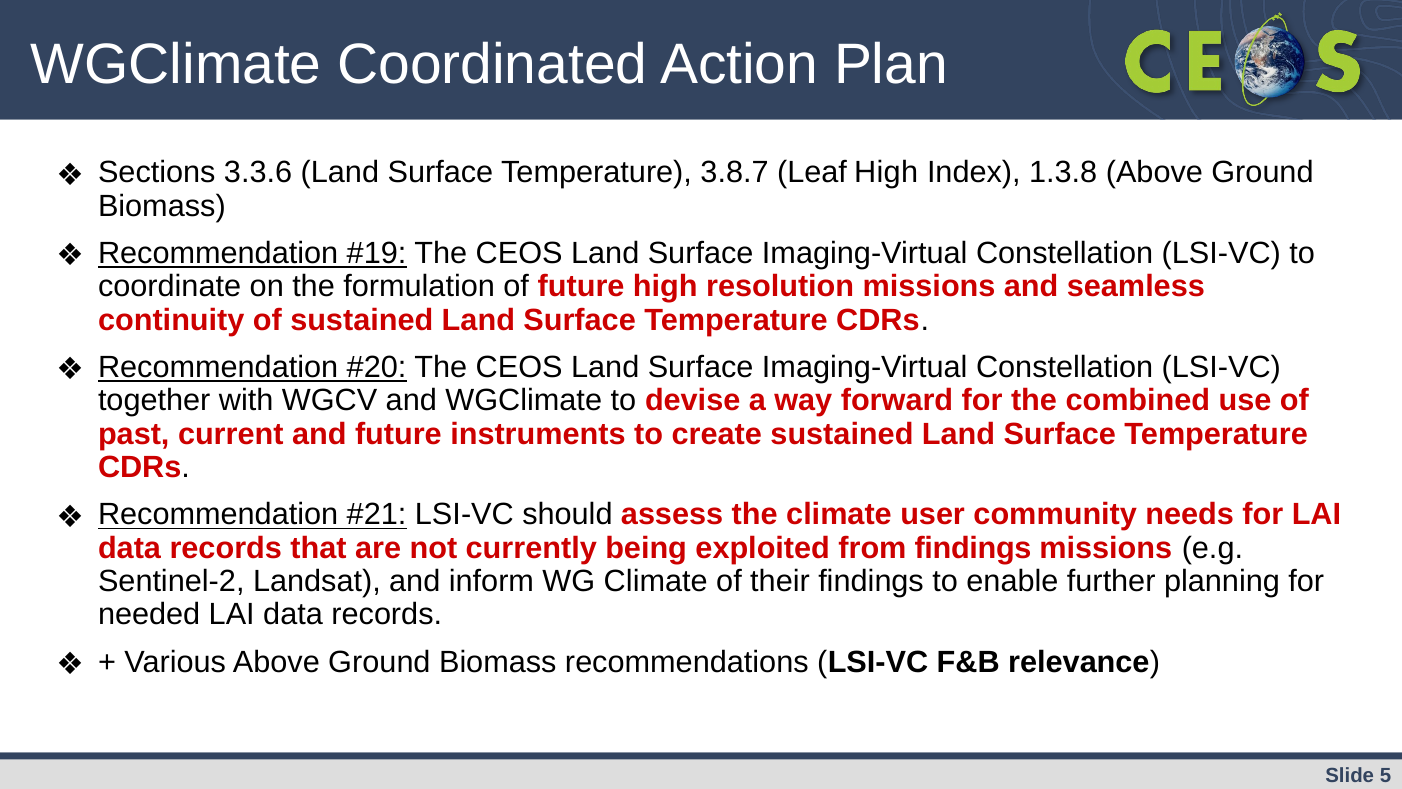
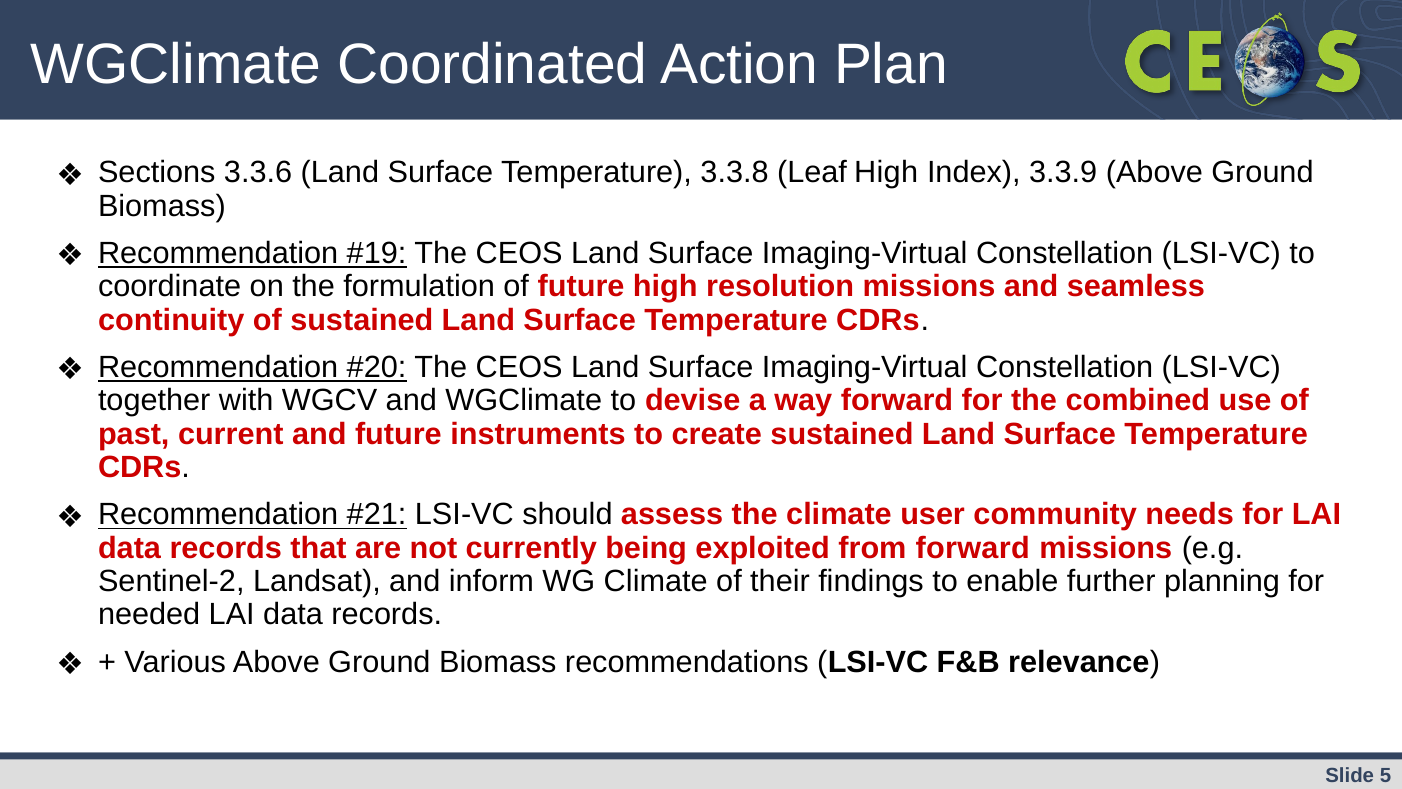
3.8.7: 3.8.7 -> 3.3.8
1.3.8: 1.3.8 -> 3.3.9
from findings: findings -> forward
